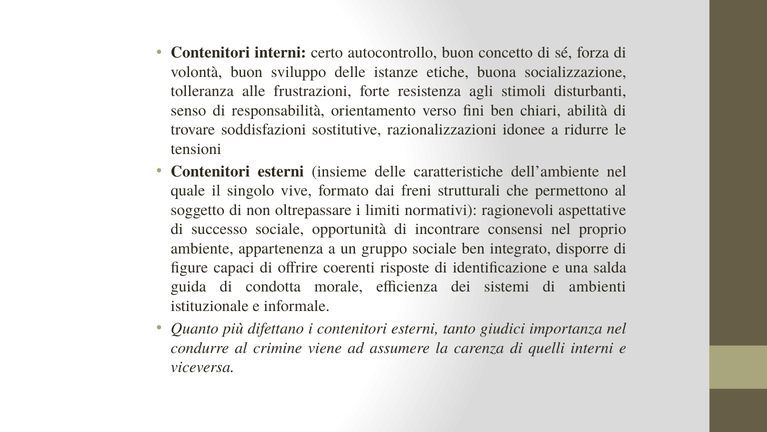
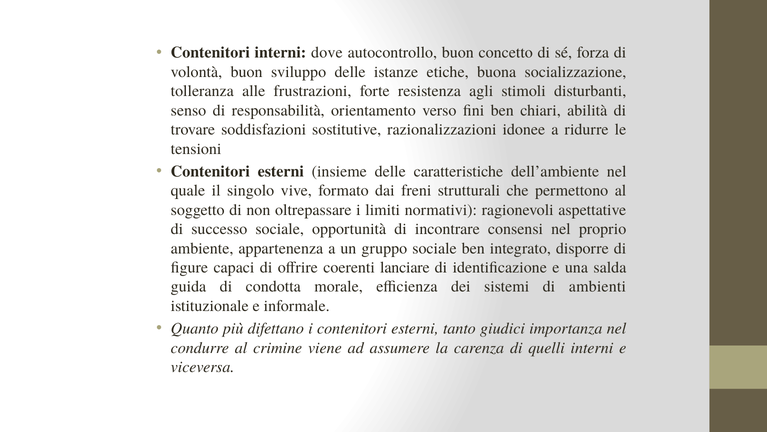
certo: certo -> dove
risposte: risposte -> lanciare
